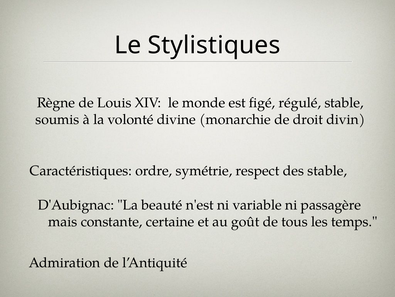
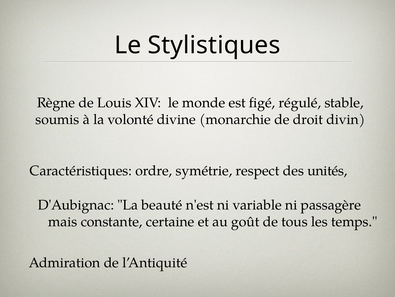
des stable: stable -> unités
